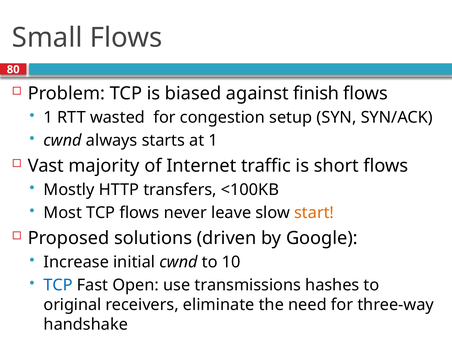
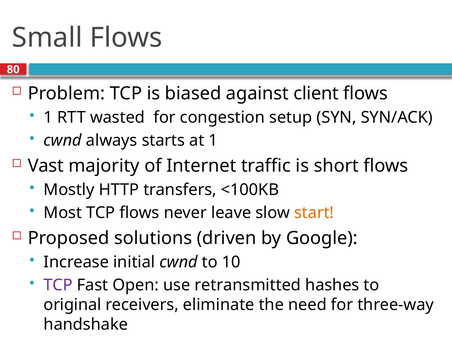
finish: finish -> client
TCP at (58, 285) colour: blue -> purple
transmissions: transmissions -> retransmitted
